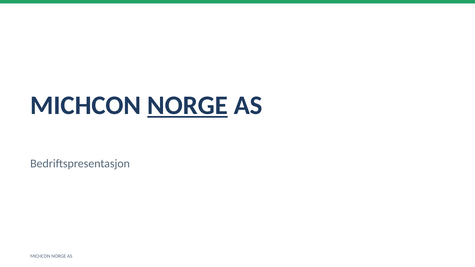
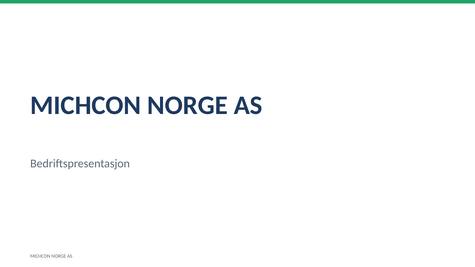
NORGE at (188, 105) underline: present -> none
